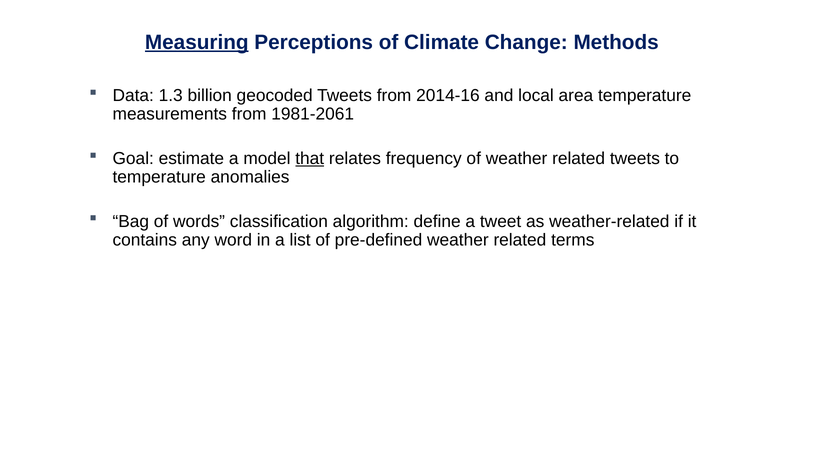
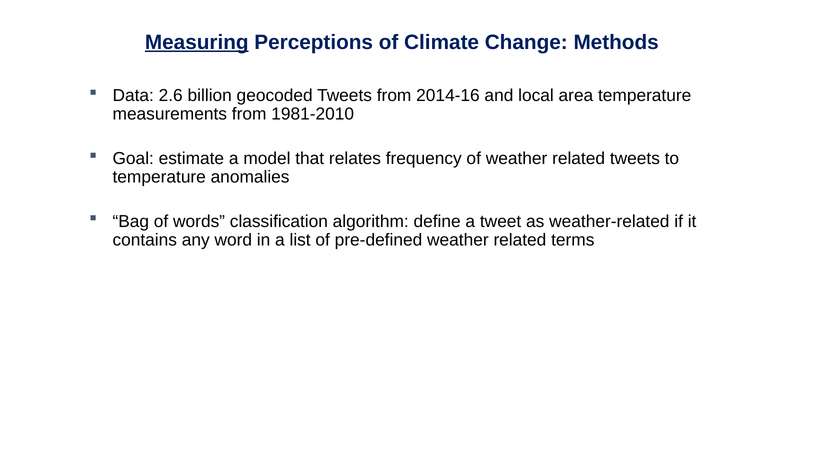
1.3: 1.3 -> 2.6
1981-2061: 1981-2061 -> 1981-2010
that underline: present -> none
